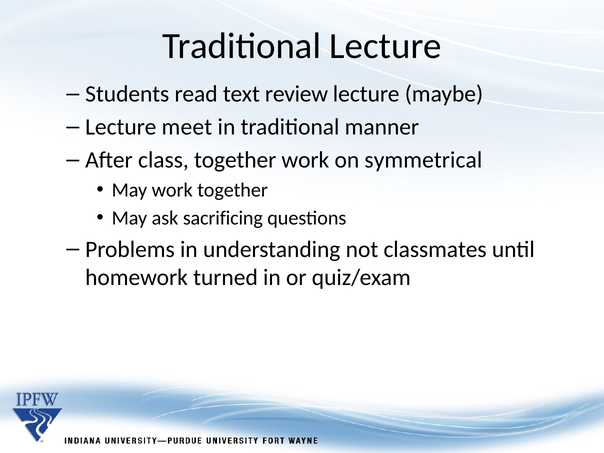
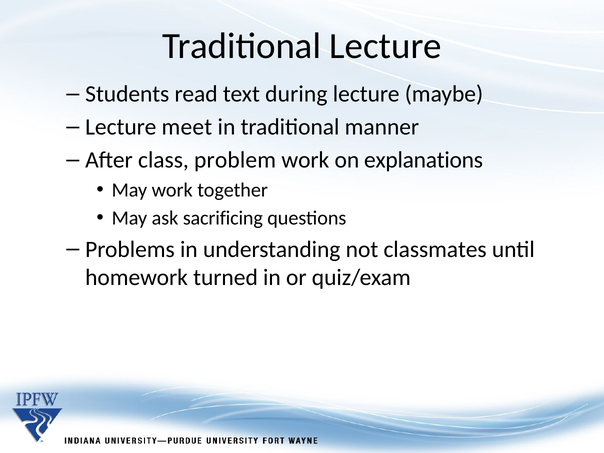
review: review -> during
class together: together -> problem
symmetrical: symmetrical -> explanations
